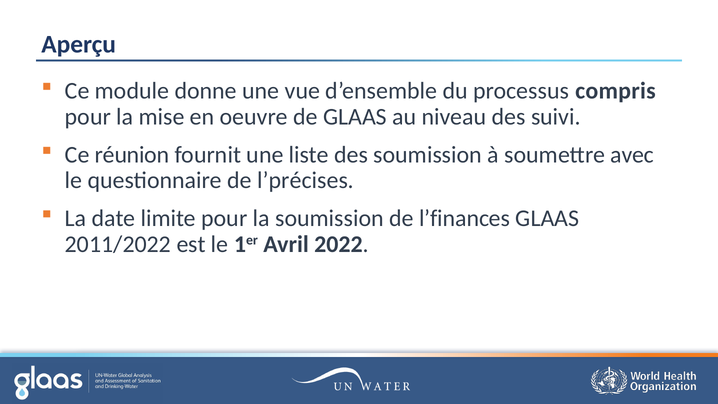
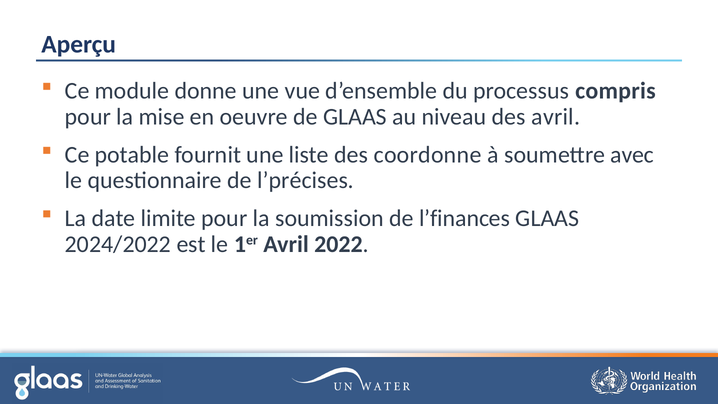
des suivi: suivi -> avril
réunion: réunion -> potable
des soumission: soumission -> coordonne
2011/2022: 2011/2022 -> 2024/2022
